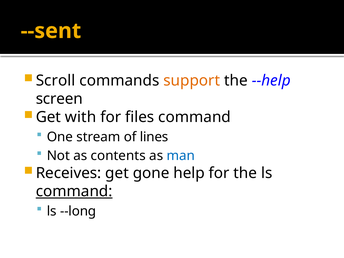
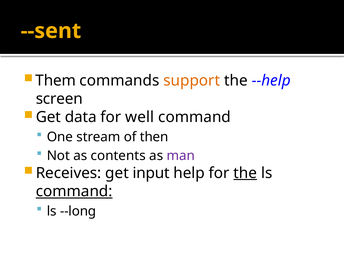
Scroll: Scroll -> Them
with: with -> data
files: files -> well
lines: lines -> then
man colour: blue -> purple
gone: gone -> input
the at (245, 173) underline: none -> present
